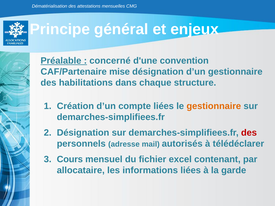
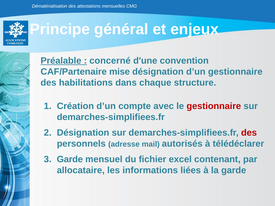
compte liées: liées -> avec
gestionnaire at (214, 106) colour: orange -> red
Cours at (70, 159): Cours -> Garde
